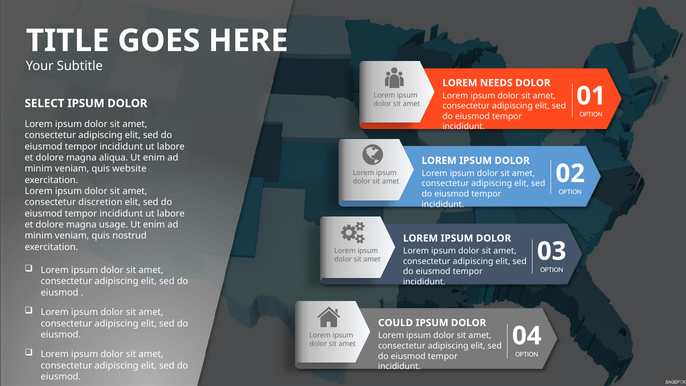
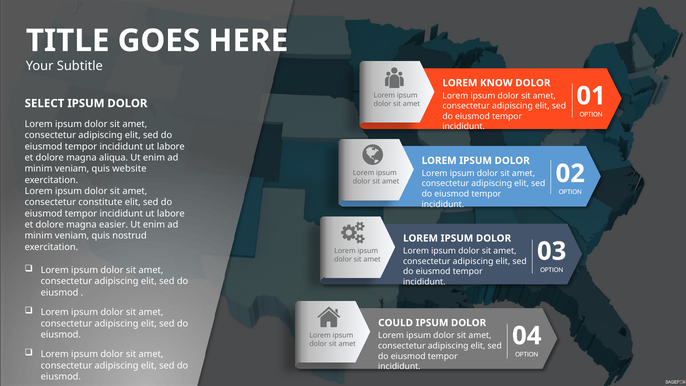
NEEDS: NEEDS -> KNOW
discretion: discretion -> constitute
usage: usage -> easier
